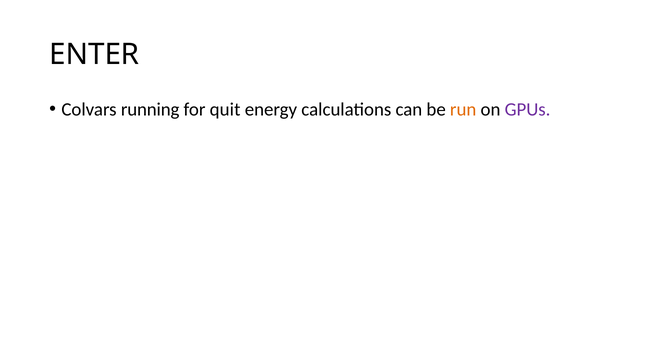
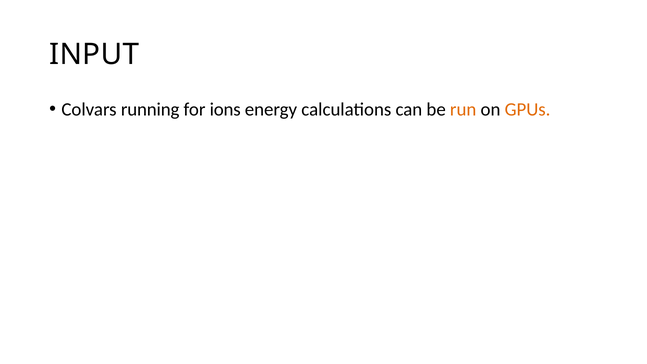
ENTER: ENTER -> INPUT
quit: quit -> ions
GPUs colour: purple -> orange
